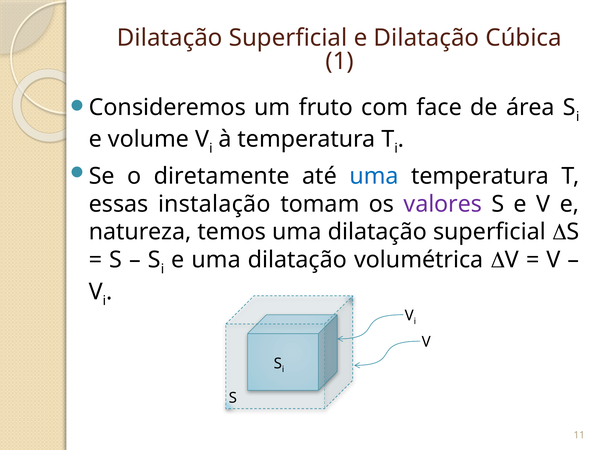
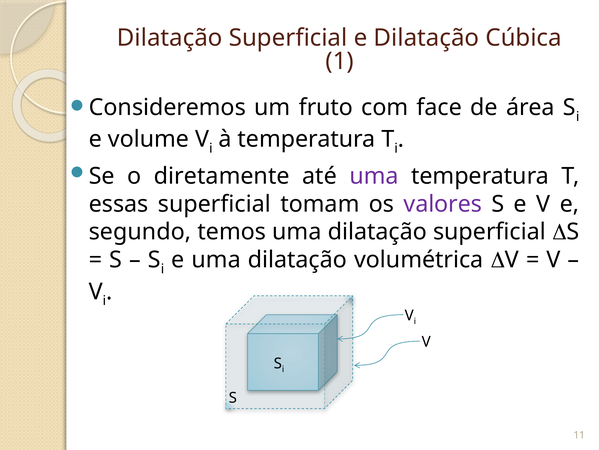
uma at (374, 176) colour: blue -> purple
essas instalação: instalação -> superficial
natureza: natureza -> segundo
